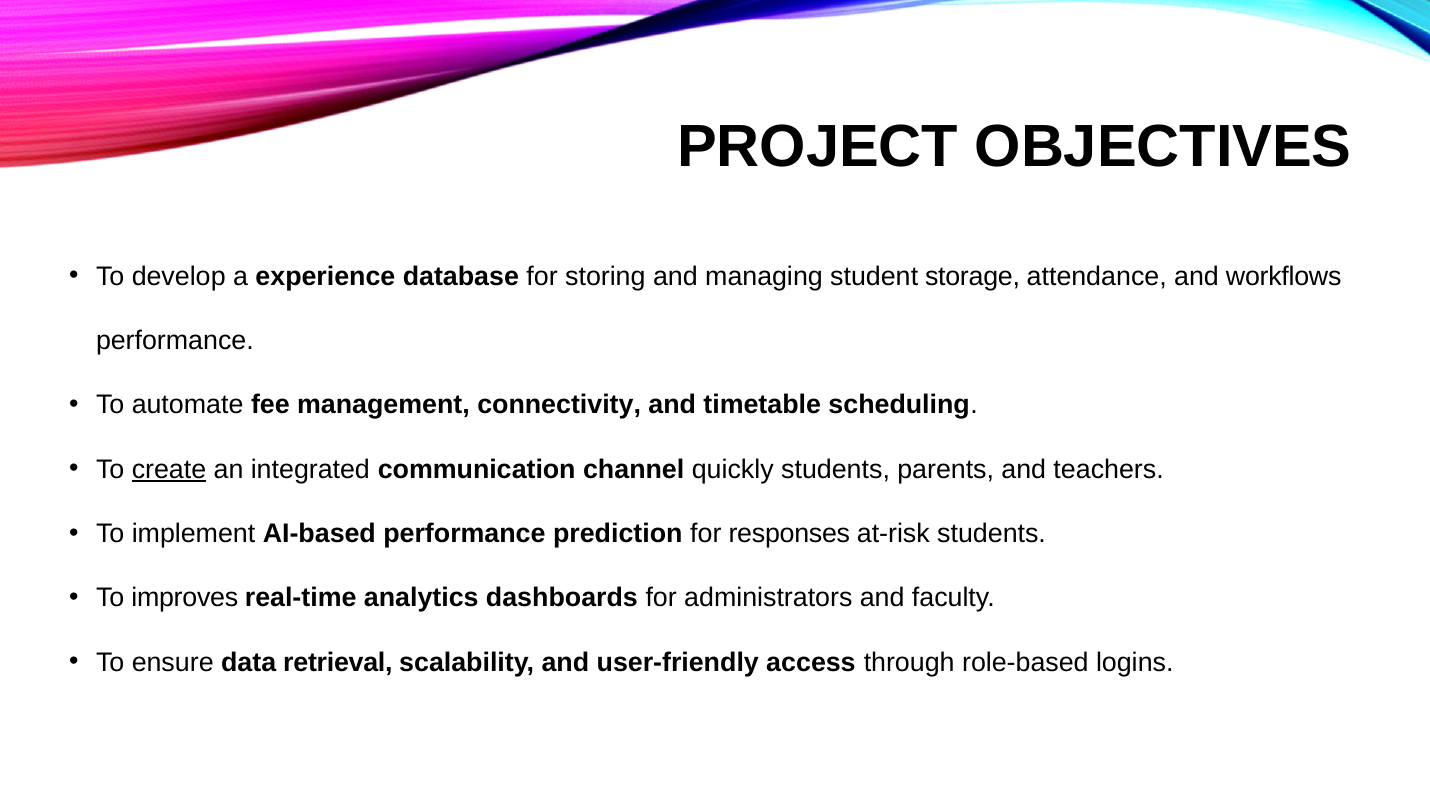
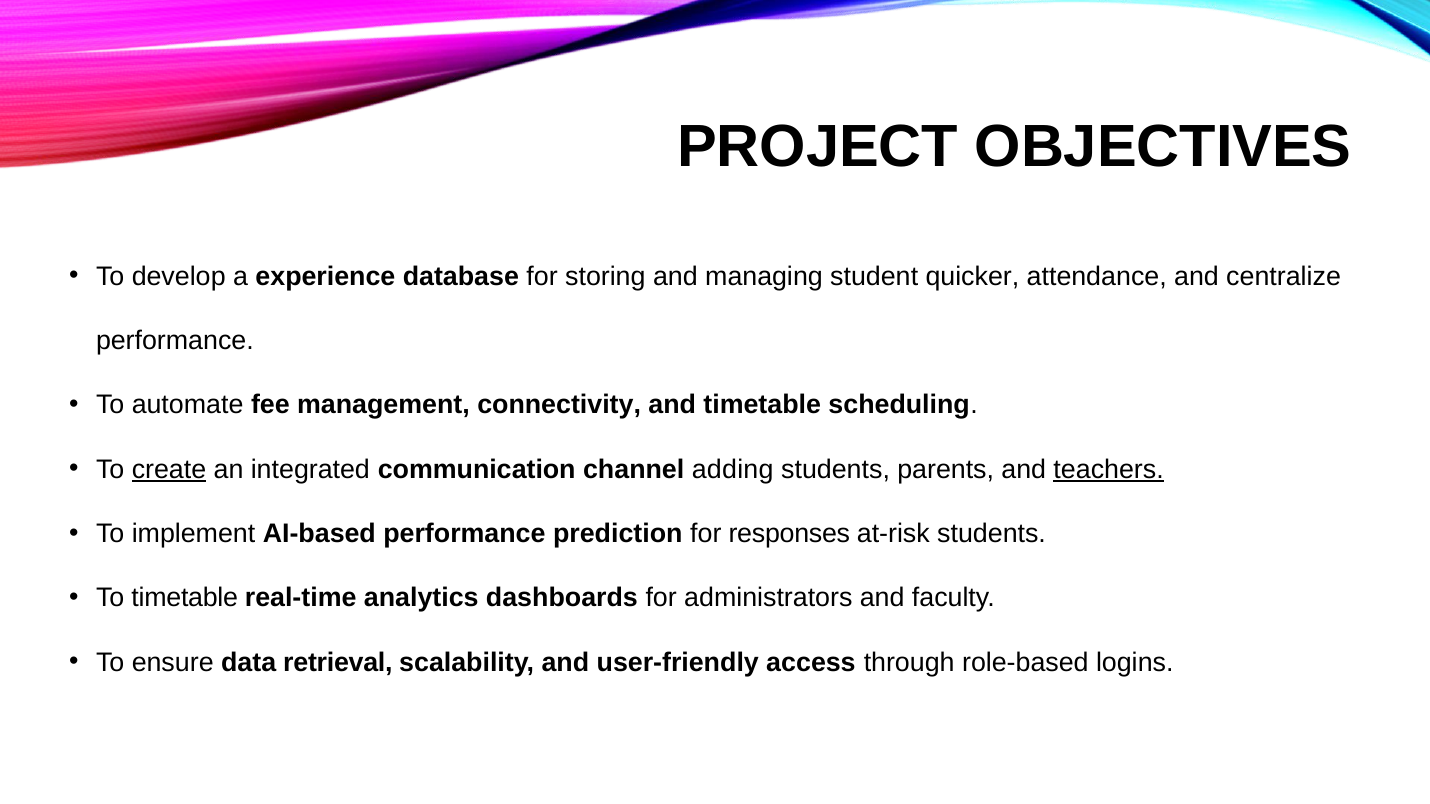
storage: storage -> quicker
workflows: workflows -> centralize
quickly: quickly -> adding
teachers underline: none -> present
To improves: improves -> timetable
